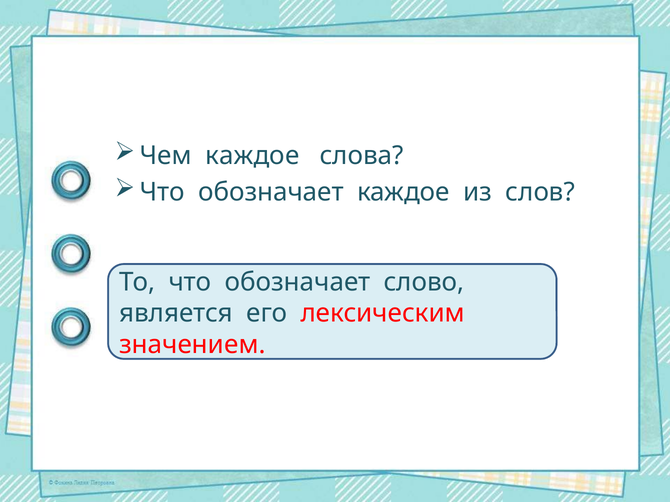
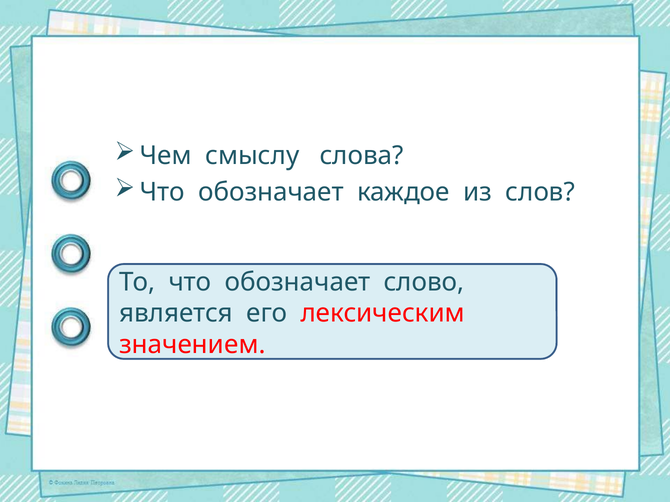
Чем каждое: каждое -> смыслу
